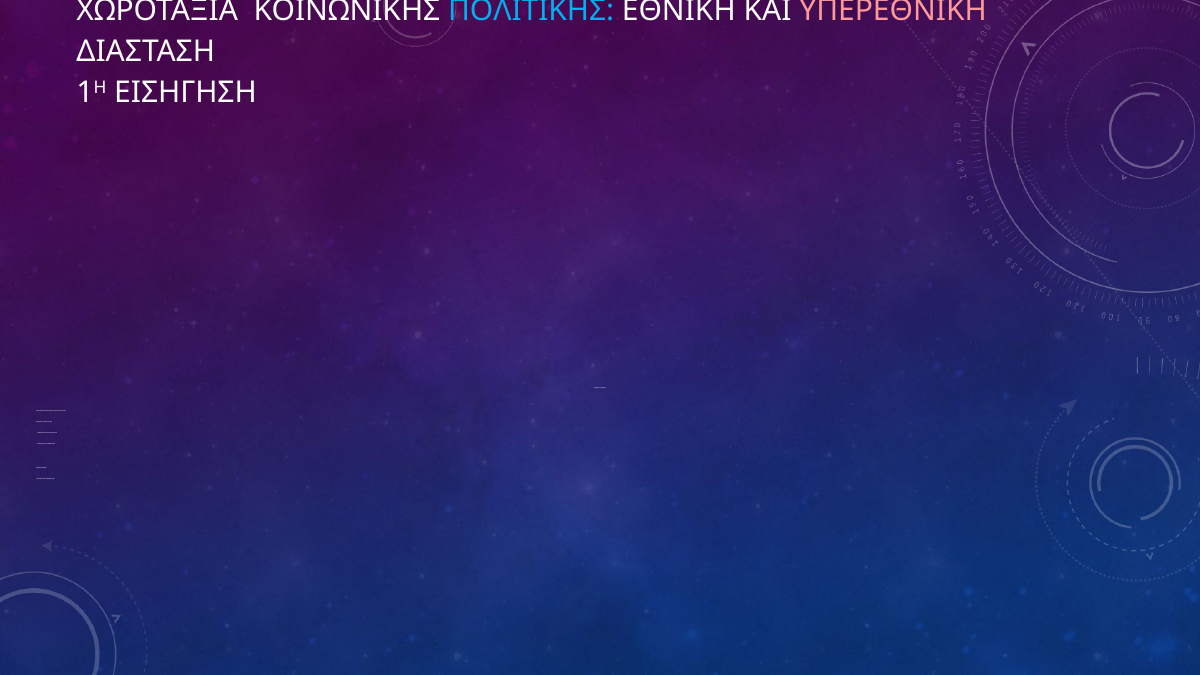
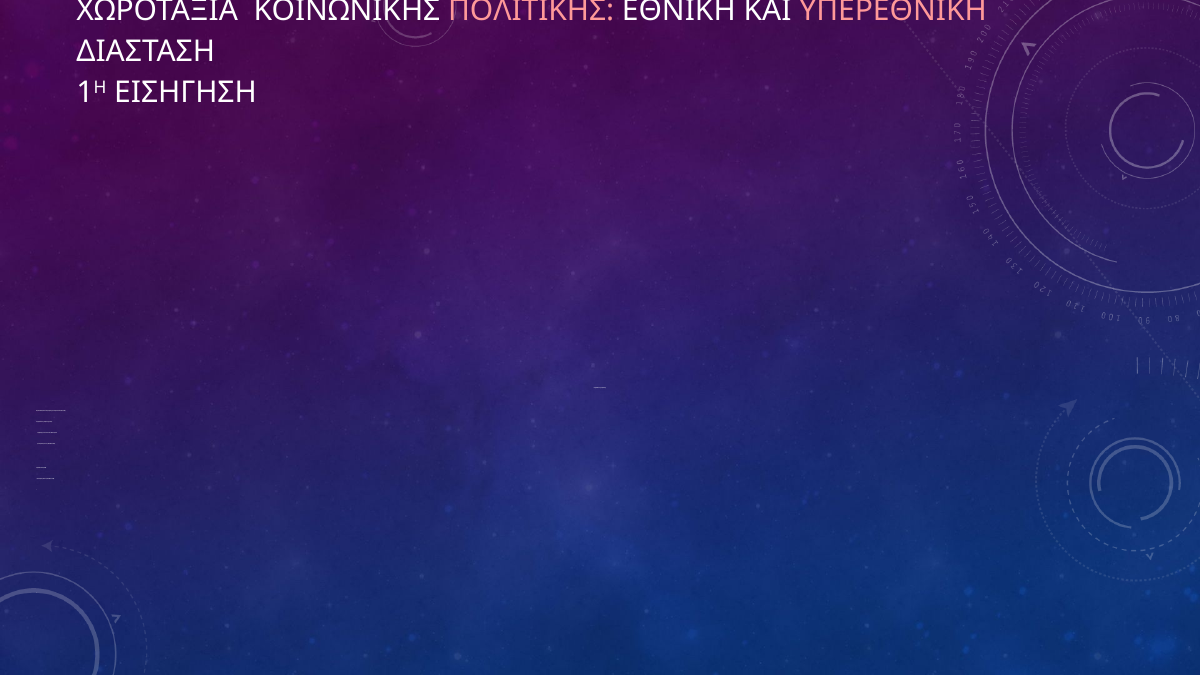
ΠΟΛΙΤΙΚΗΣ colour: light blue -> pink
